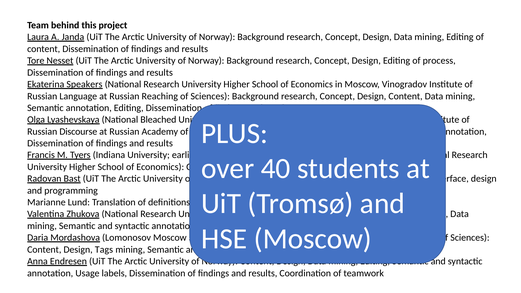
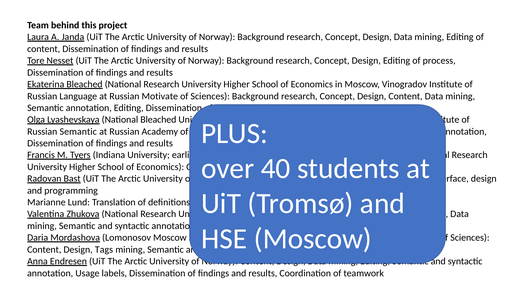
Ekaterina Speakers: Speakers -> Bleached
Reaching: Reaching -> Motivate
Russian Discourse: Discourse -> Semantic
